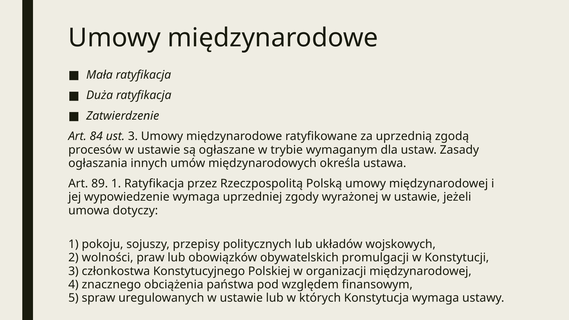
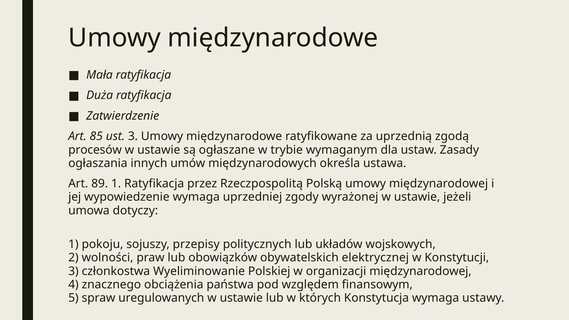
84: 84 -> 85
promulgacji: promulgacji -> elektrycznej
Konstytucyjnego: Konstytucyjnego -> Wyeliminowanie
